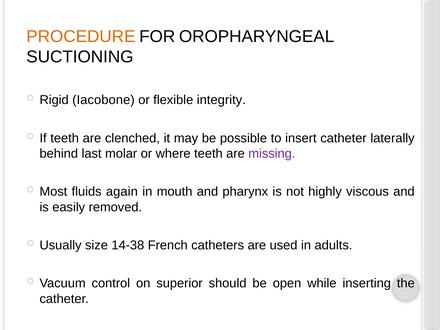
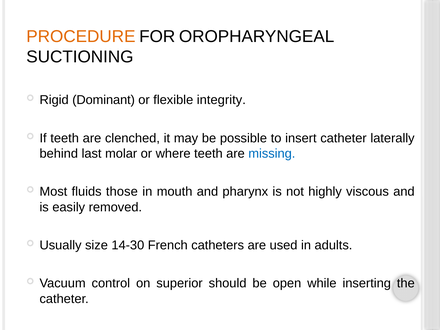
Iacobone: Iacobone -> Dominant
missing colour: purple -> blue
again: again -> those
14-38: 14-38 -> 14-30
